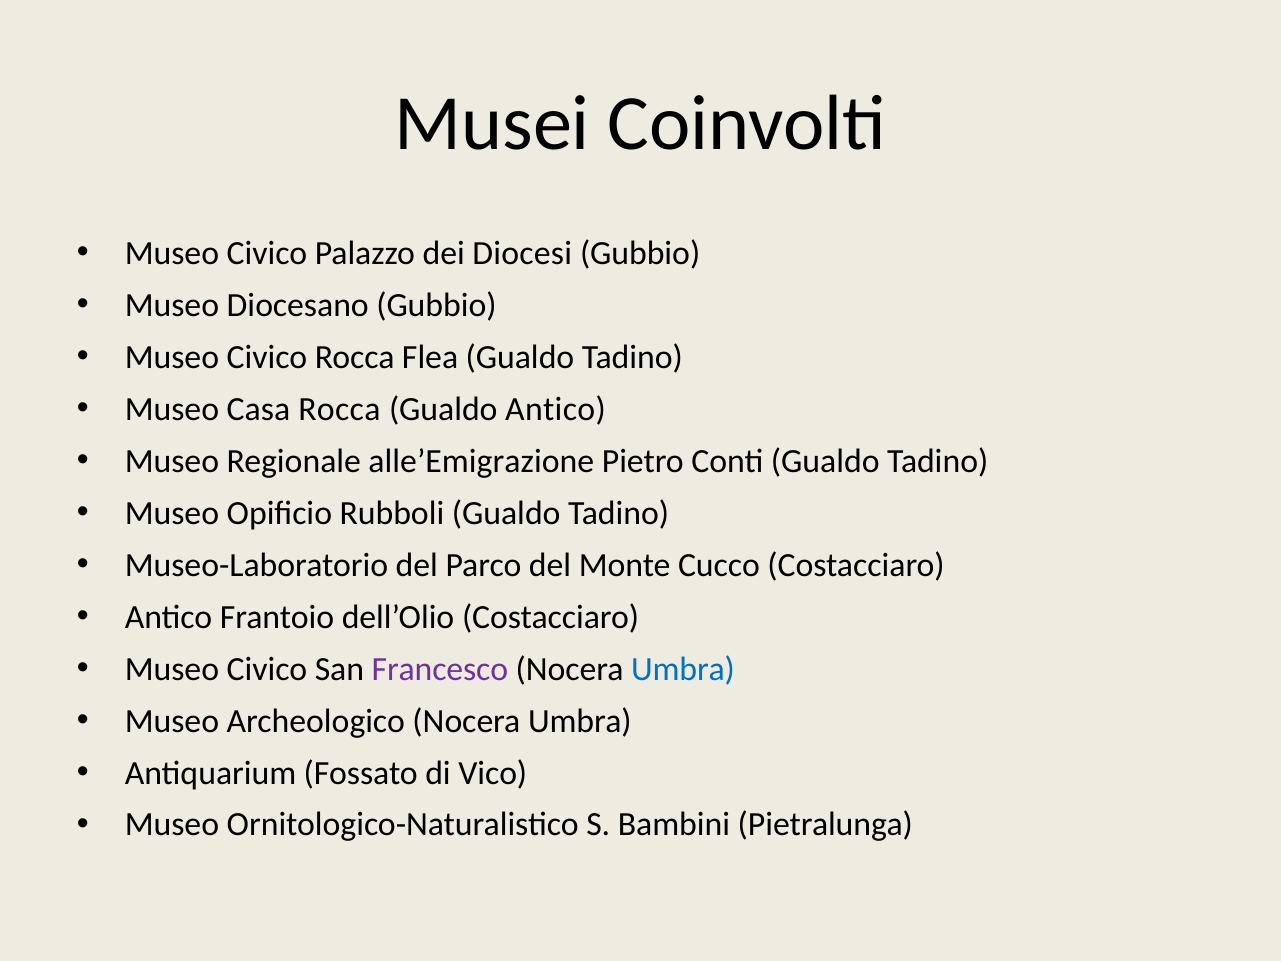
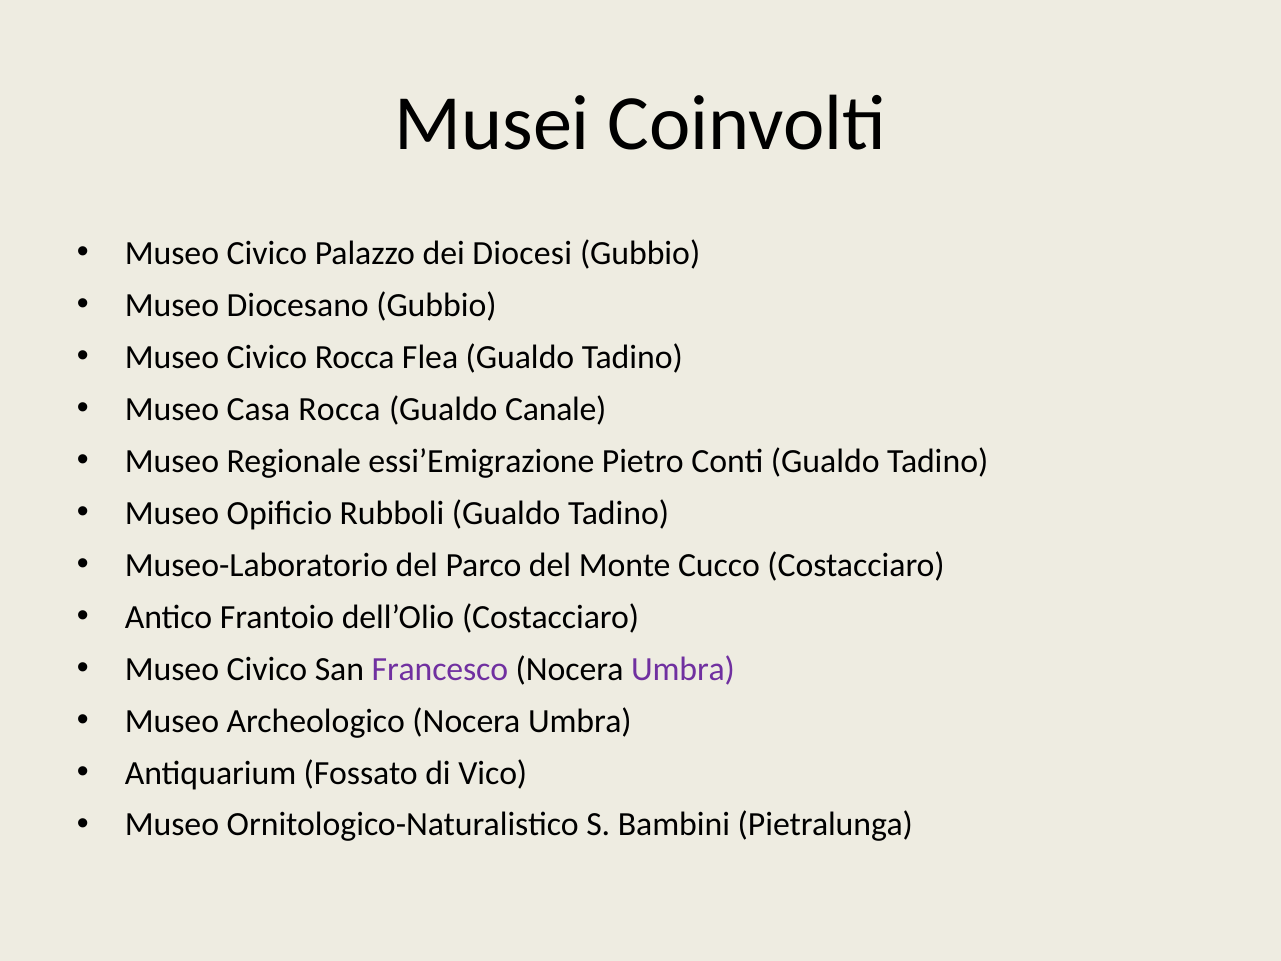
Gualdo Antico: Antico -> Canale
alle’Emigrazione: alle’Emigrazione -> essi’Emigrazione
Umbra at (683, 669) colour: blue -> purple
